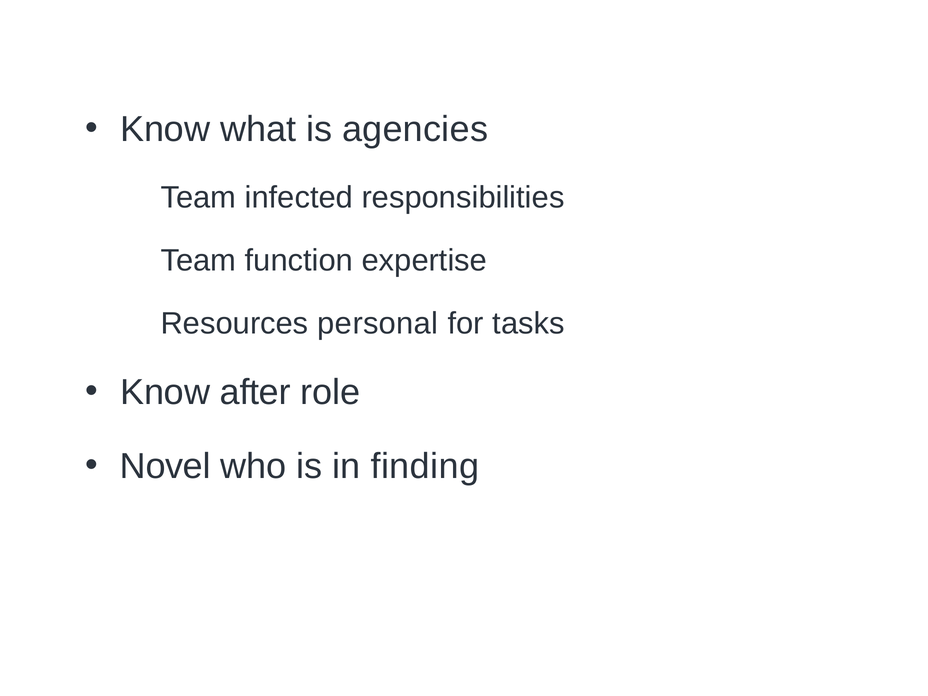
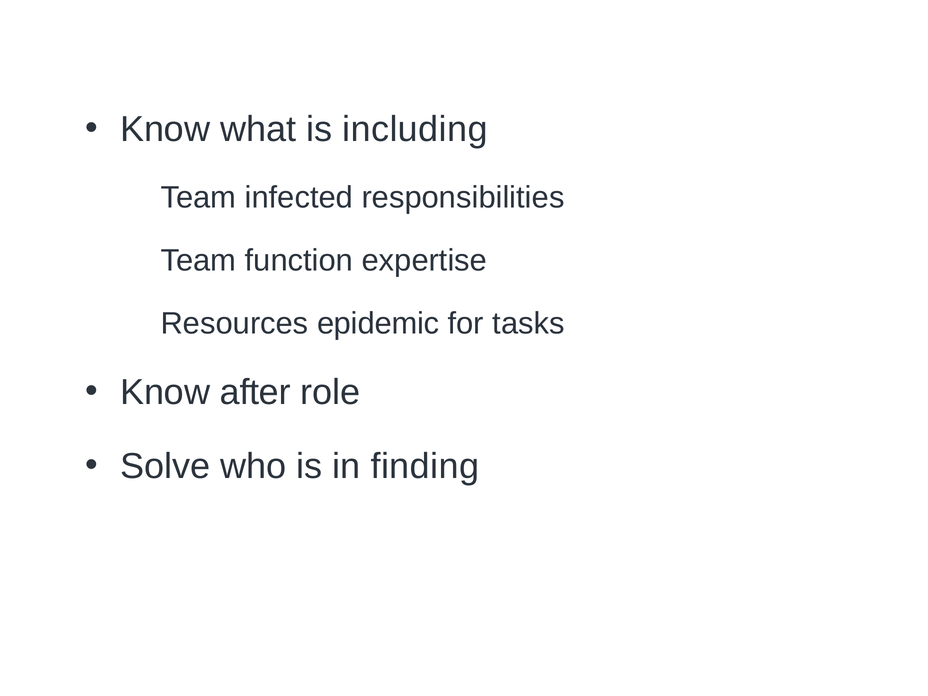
agencies: agencies -> including
personal: personal -> epidemic
Novel: Novel -> Solve
